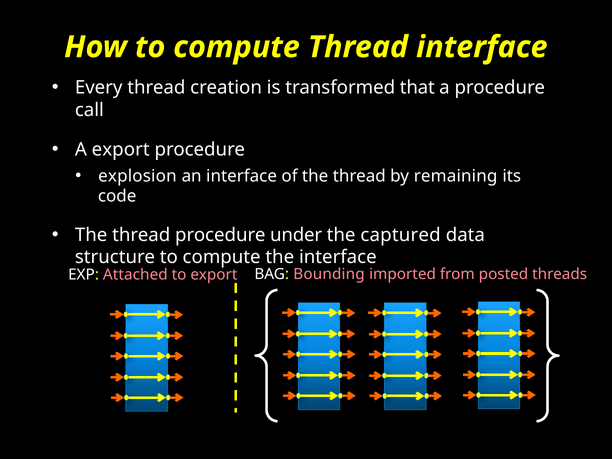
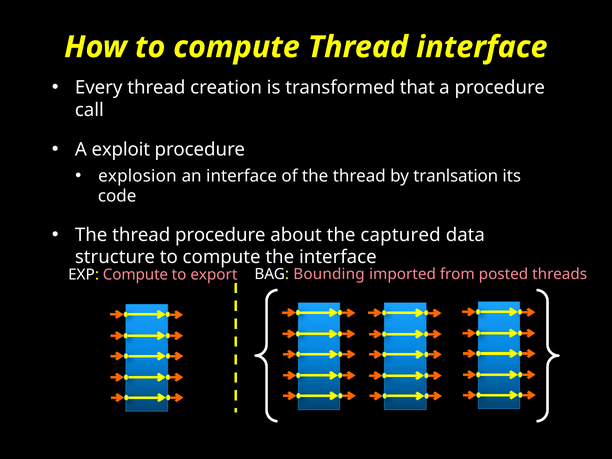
A export: export -> exploit
remaining: remaining -> tranlsation
under: under -> about
EXP Attached: Attached -> Compute
